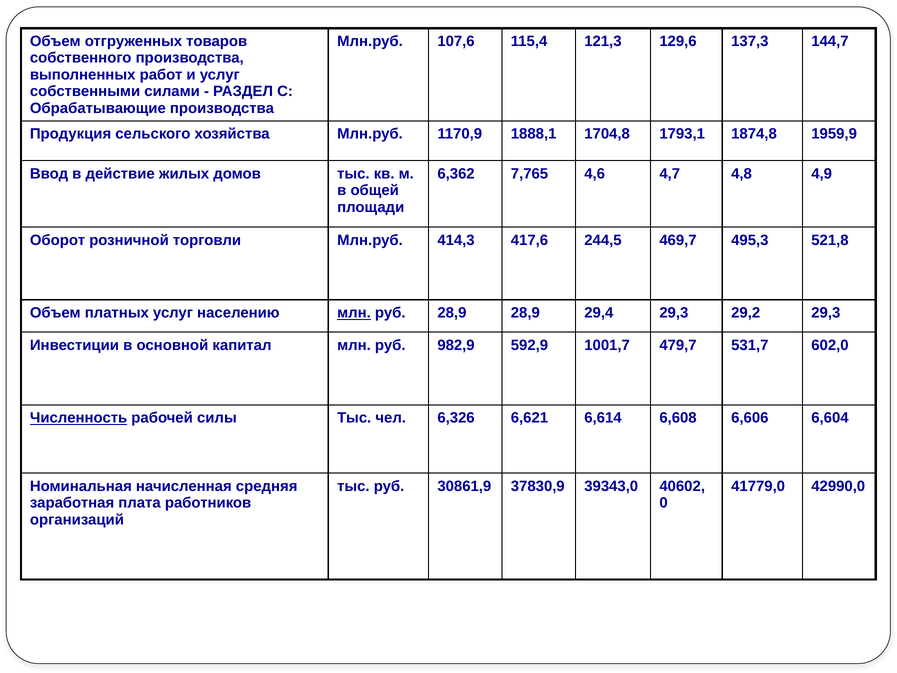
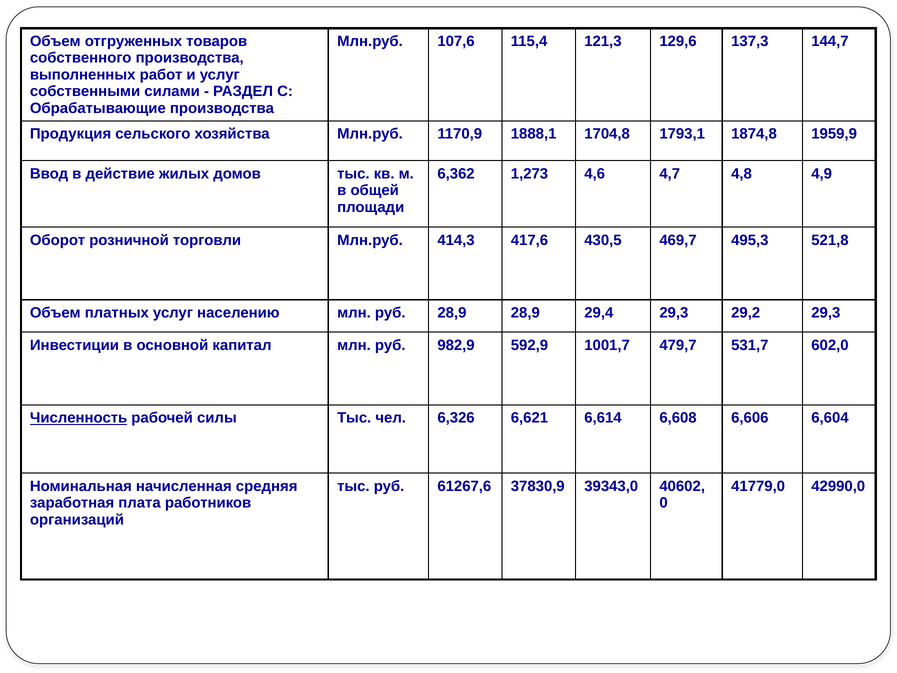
7,765: 7,765 -> 1,273
244,5: 244,5 -> 430,5
млн at (354, 313) underline: present -> none
30861,9: 30861,9 -> 61267,6
